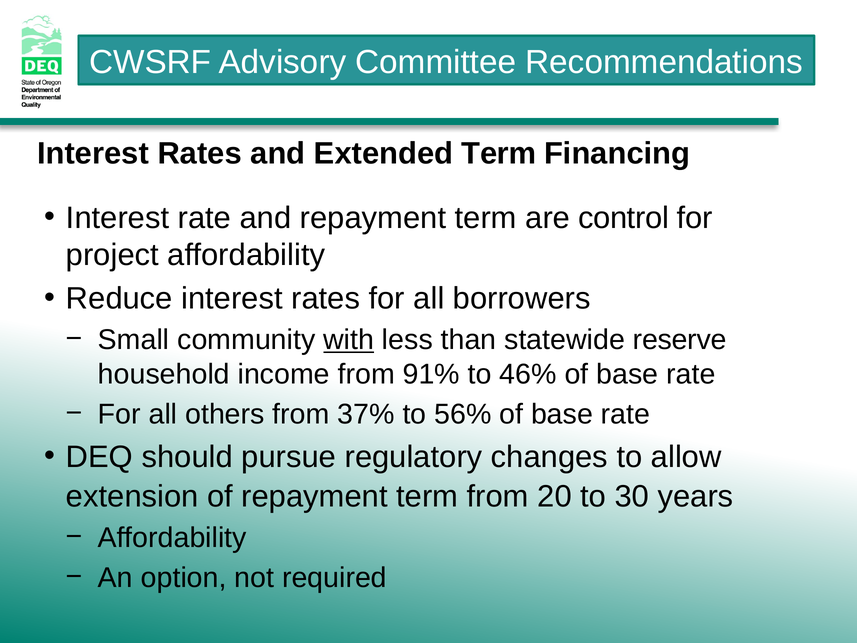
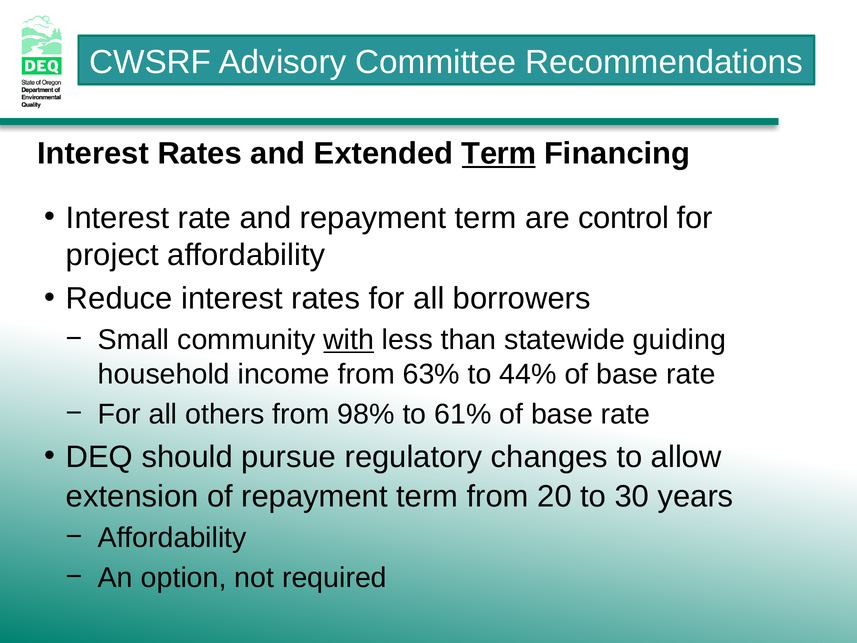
Term at (499, 154) underline: none -> present
reserve: reserve -> guiding
91%: 91% -> 63%
46%: 46% -> 44%
37%: 37% -> 98%
56%: 56% -> 61%
